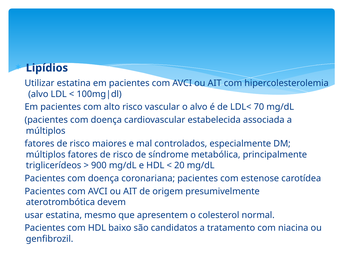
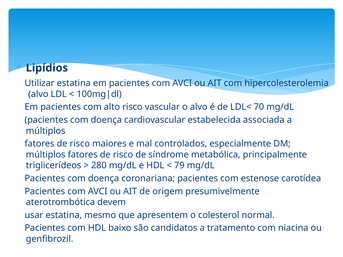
900: 900 -> 280
20: 20 -> 79
